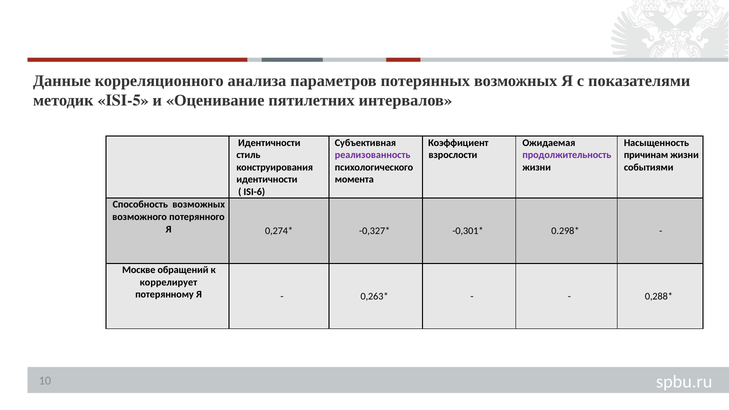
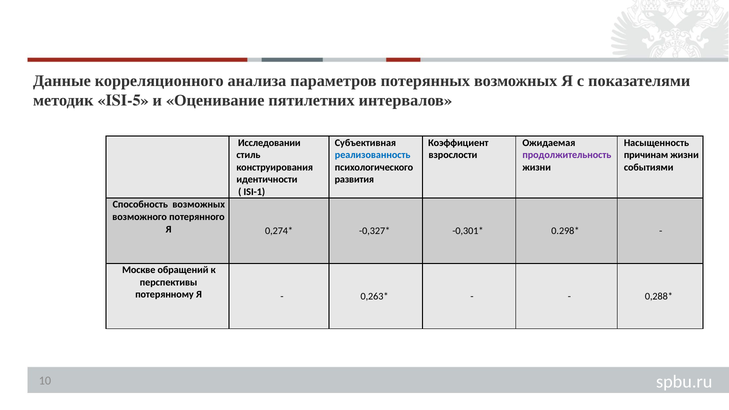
Идентичности at (269, 143): Идентичности -> Исследовании
реализованность colour: purple -> blue
момента: момента -> развития
ISI-6: ISI-6 -> ISI-1
коррелирует: коррелирует -> перспективы
